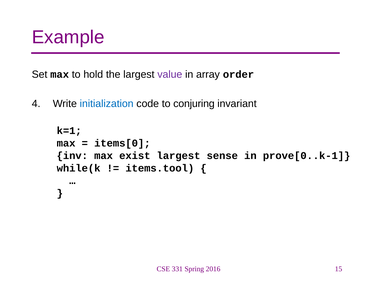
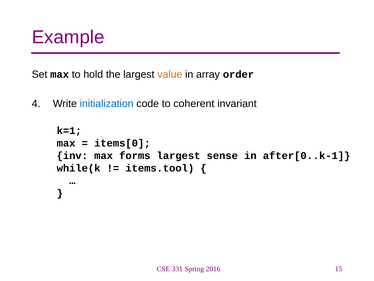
value colour: purple -> orange
conjuring: conjuring -> coherent
exist: exist -> forms
prove[0..k-1: prove[0..k-1 -> after[0..k-1
